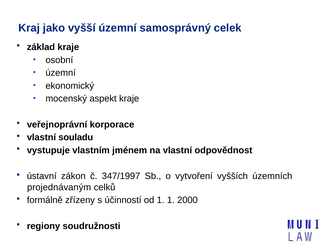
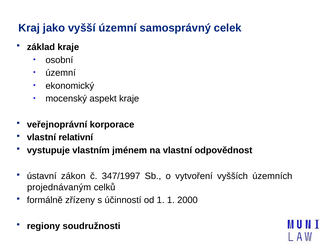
souladu: souladu -> relativní
